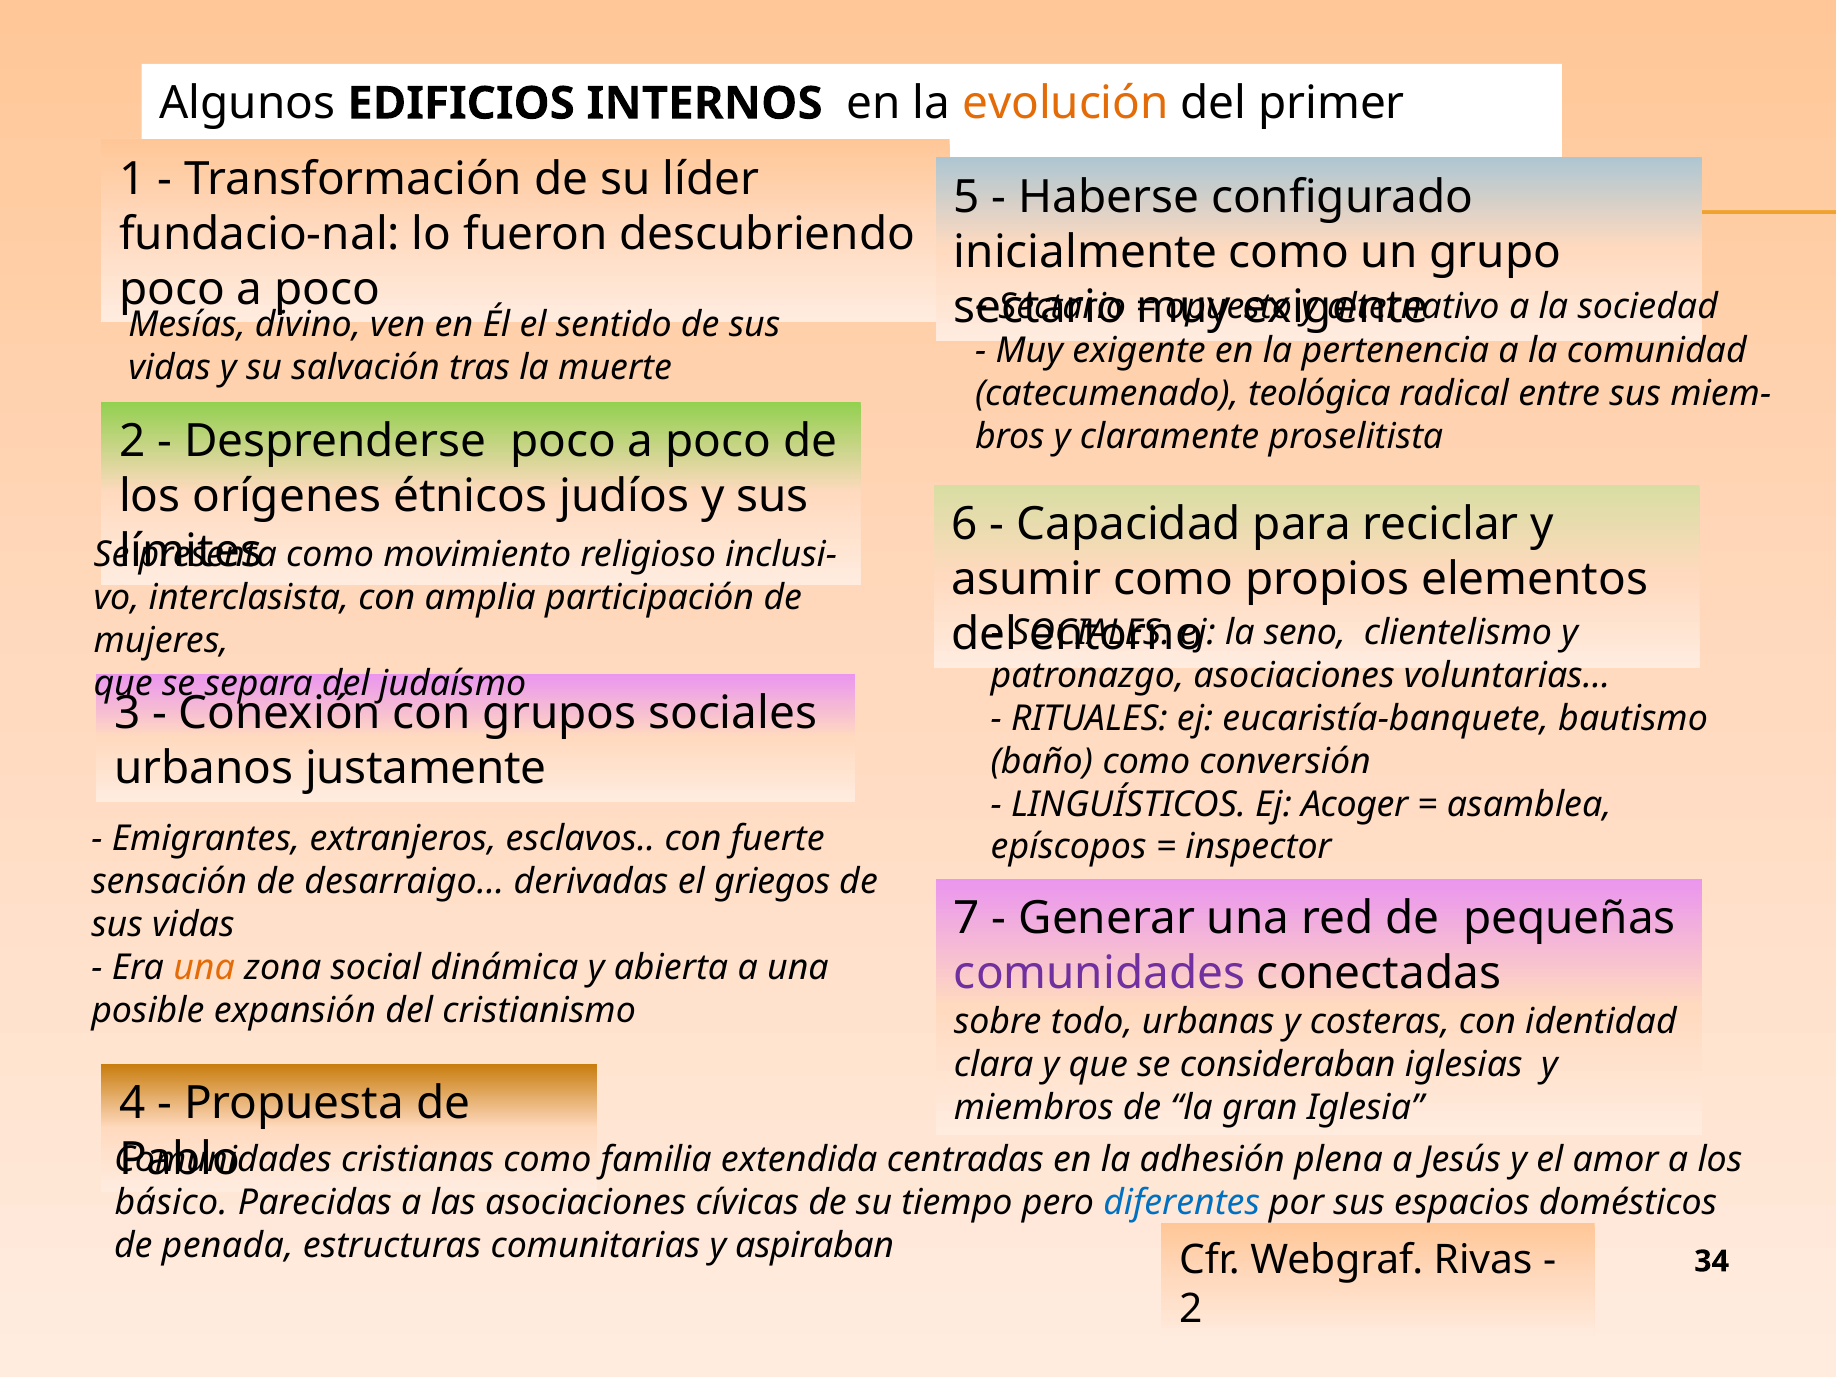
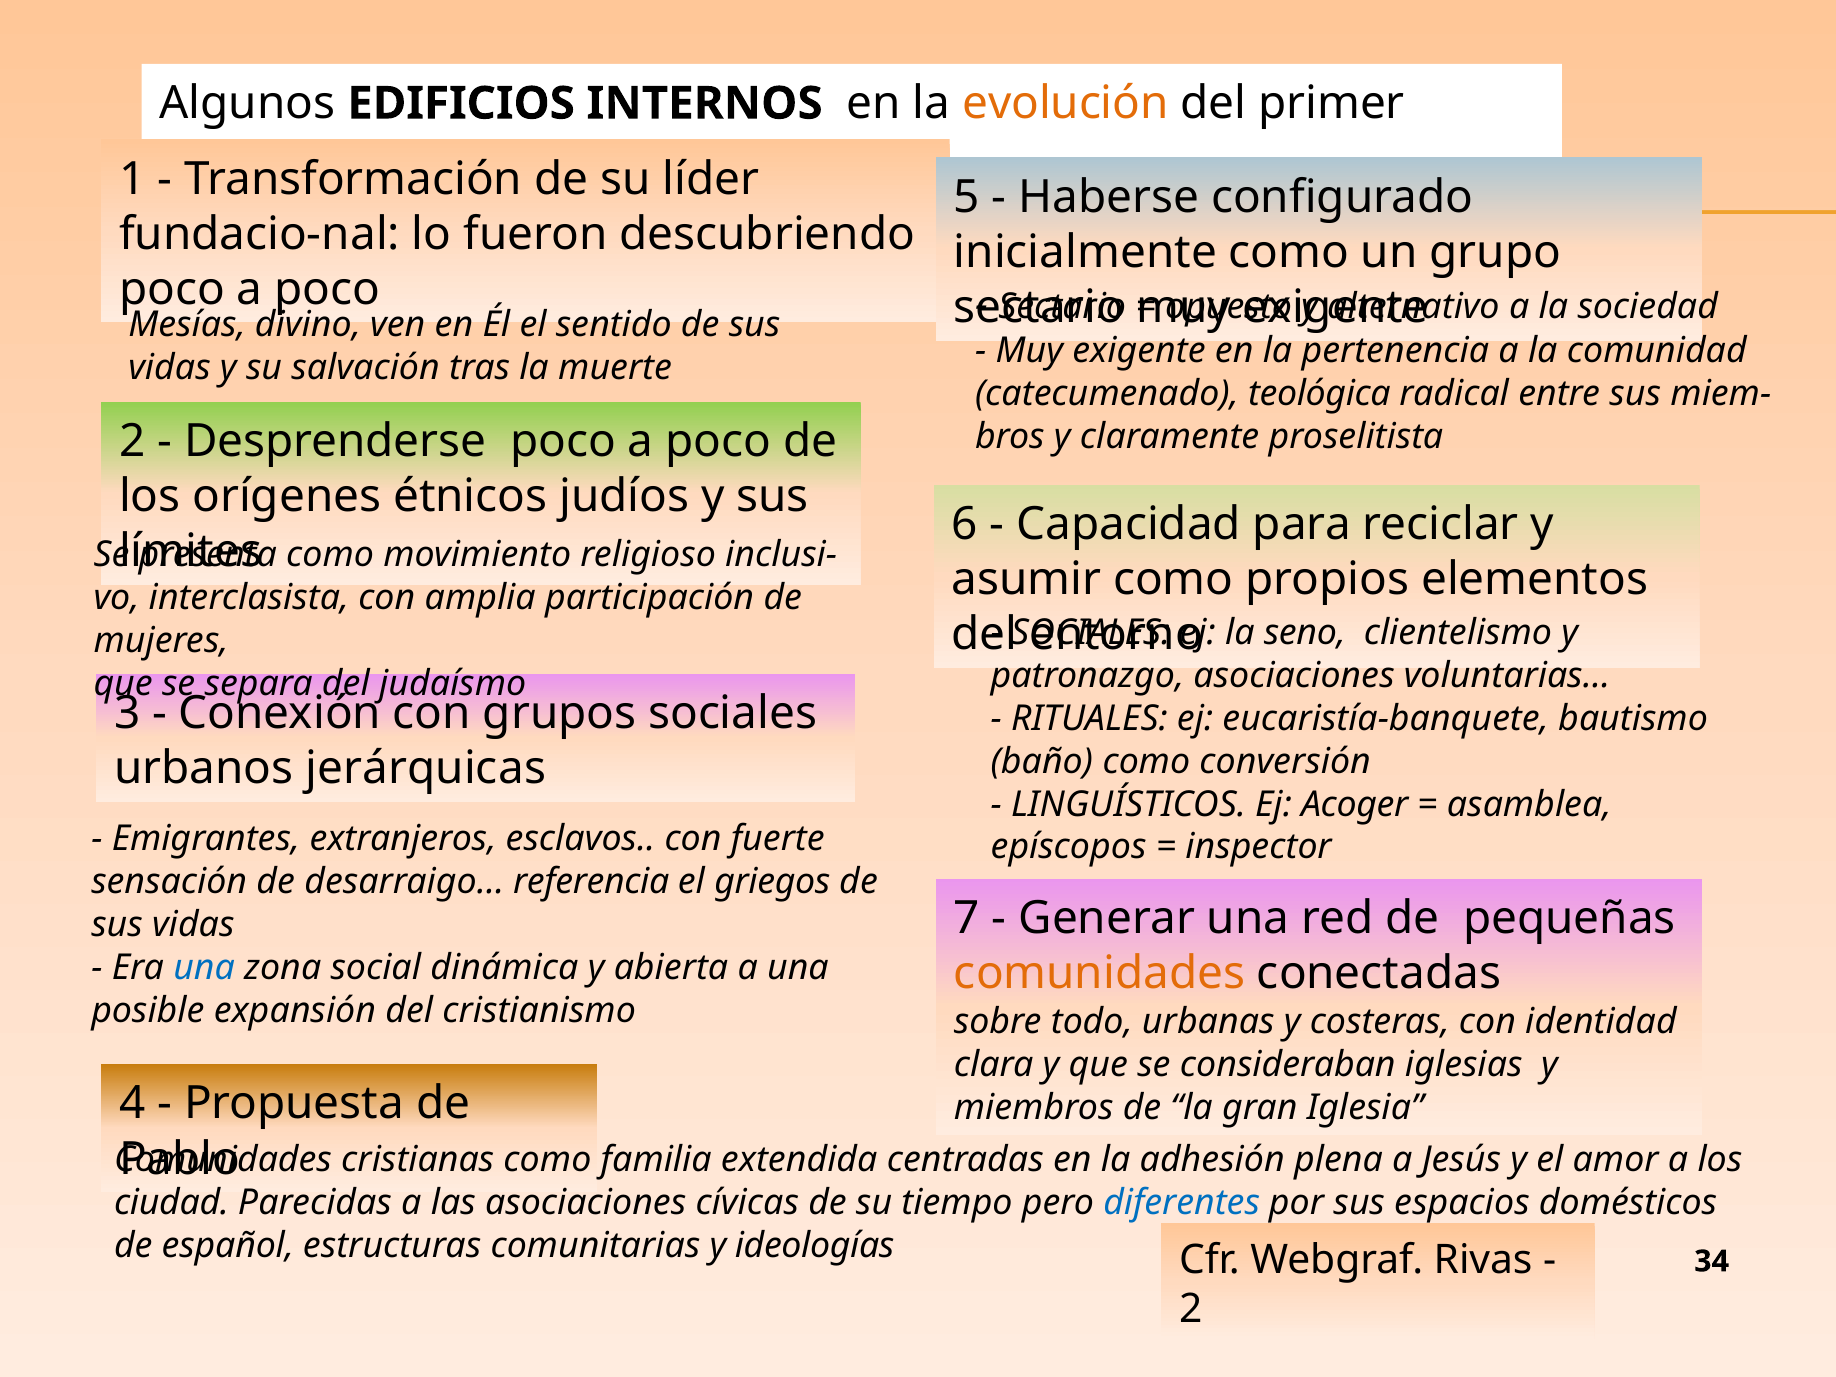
justamente: justamente -> jerárquicas
derivadas: derivadas -> referencia
una at (204, 968) colour: orange -> blue
comunidades at (1100, 974) colour: purple -> orange
básico: básico -> ciudad
penada: penada -> español
aspiraban: aspiraban -> ideologías
